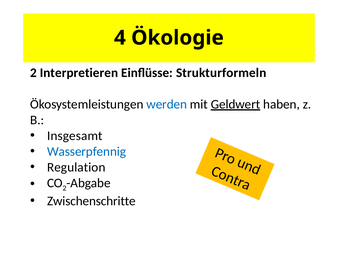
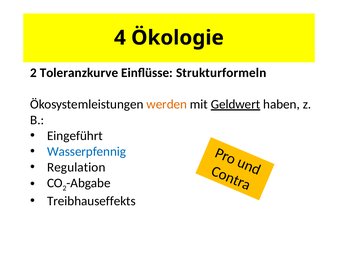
Interpretieren: Interpretieren -> Toleranzkurve
werden colour: blue -> orange
Insgesamt: Insgesamt -> Eingeführt
Zwischenschritte: Zwischenschritte -> Treibhauseffekts
